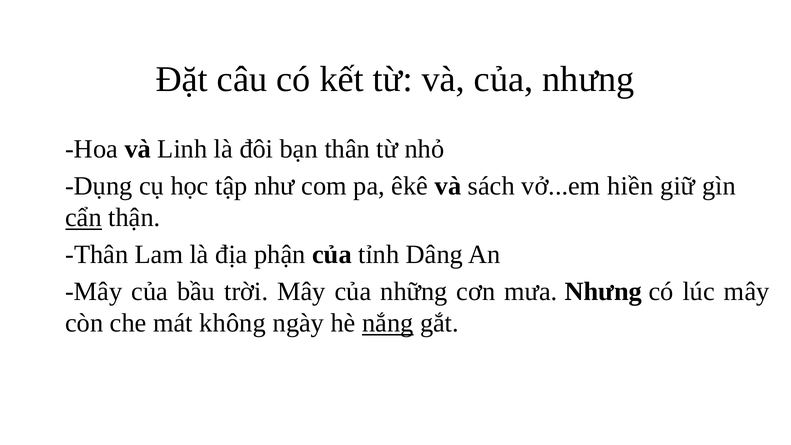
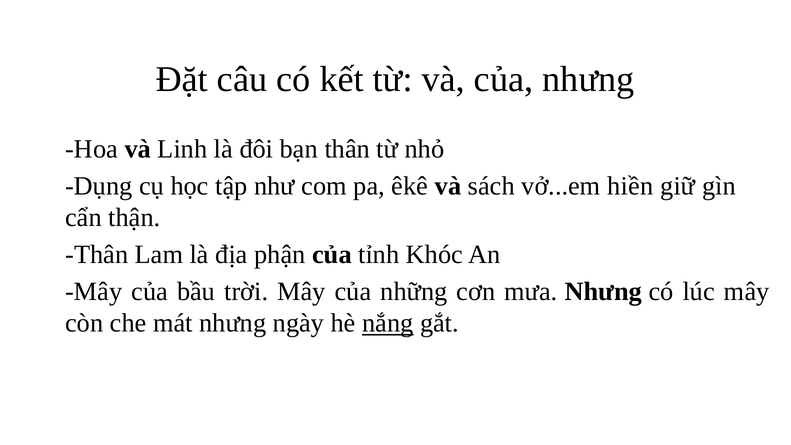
cẩn underline: present -> none
Dâng: Dâng -> Khóc
mát không: không -> nhưng
